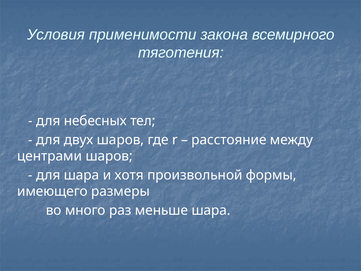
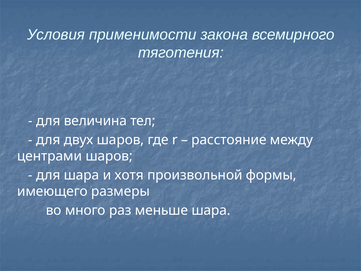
небесных: небесных -> величина
